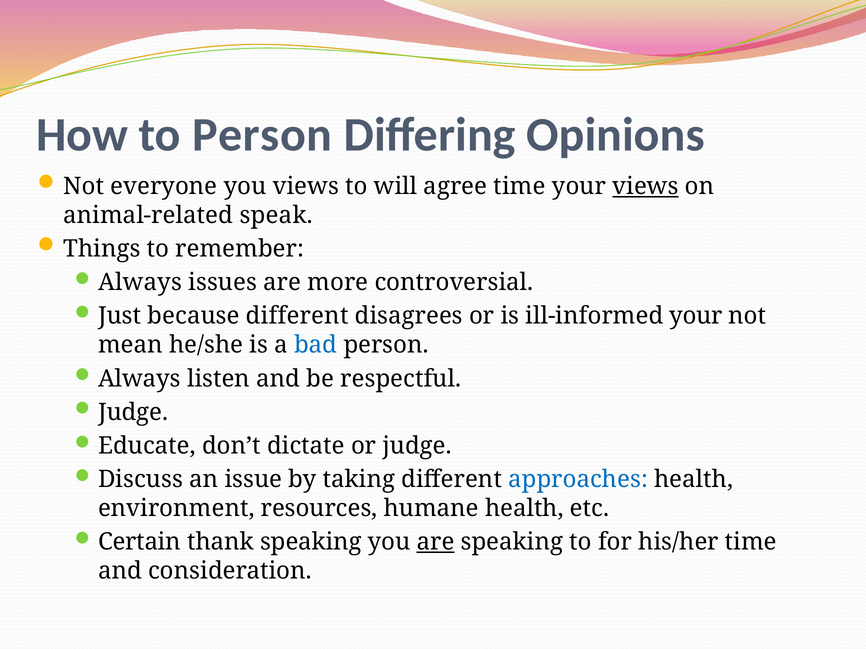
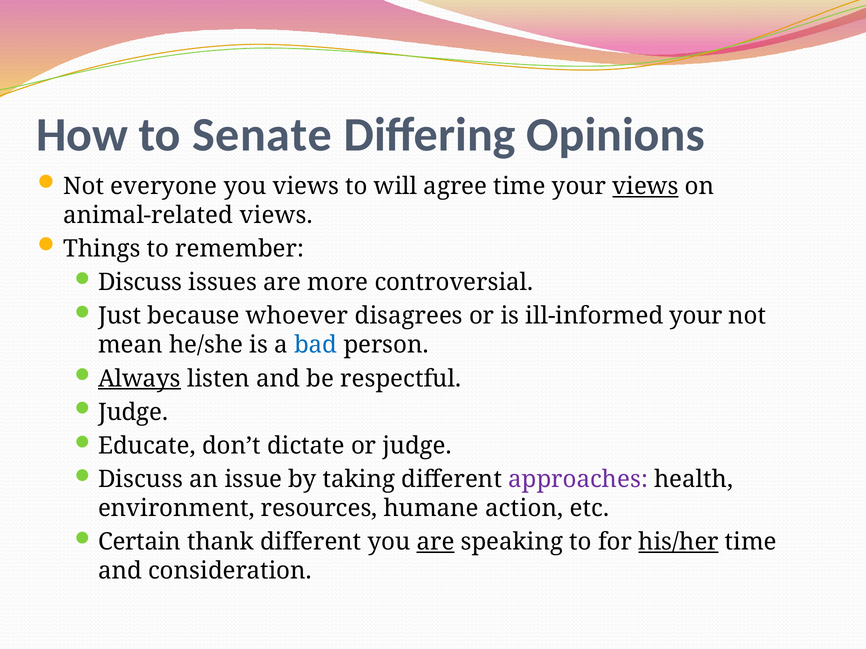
to Person: Person -> Senate
animal-related speak: speak -> views
Always at (140, 283): Always -> Discuss
because different: different -> whoever
Always at (139, 379) underline: none -> present
approaches colour: blue -> purple
humane health: health -> action
thank speaking: speaking -> different
his/her underline: none -> present
